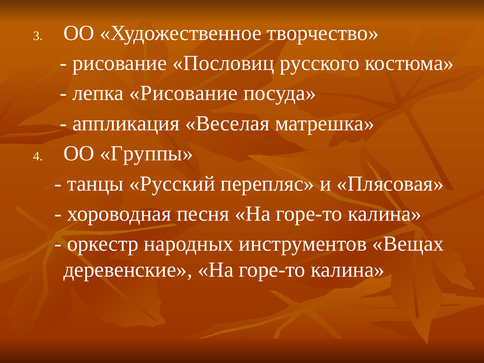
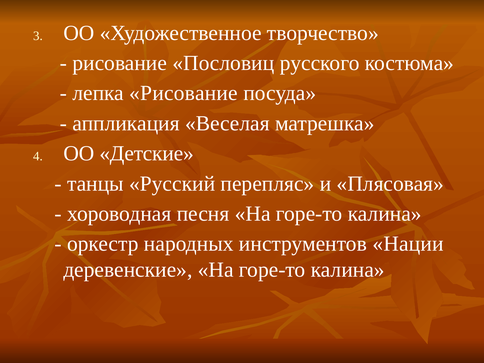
Группы: Группы -> Детские
Вещах: Вещах -> Нации
